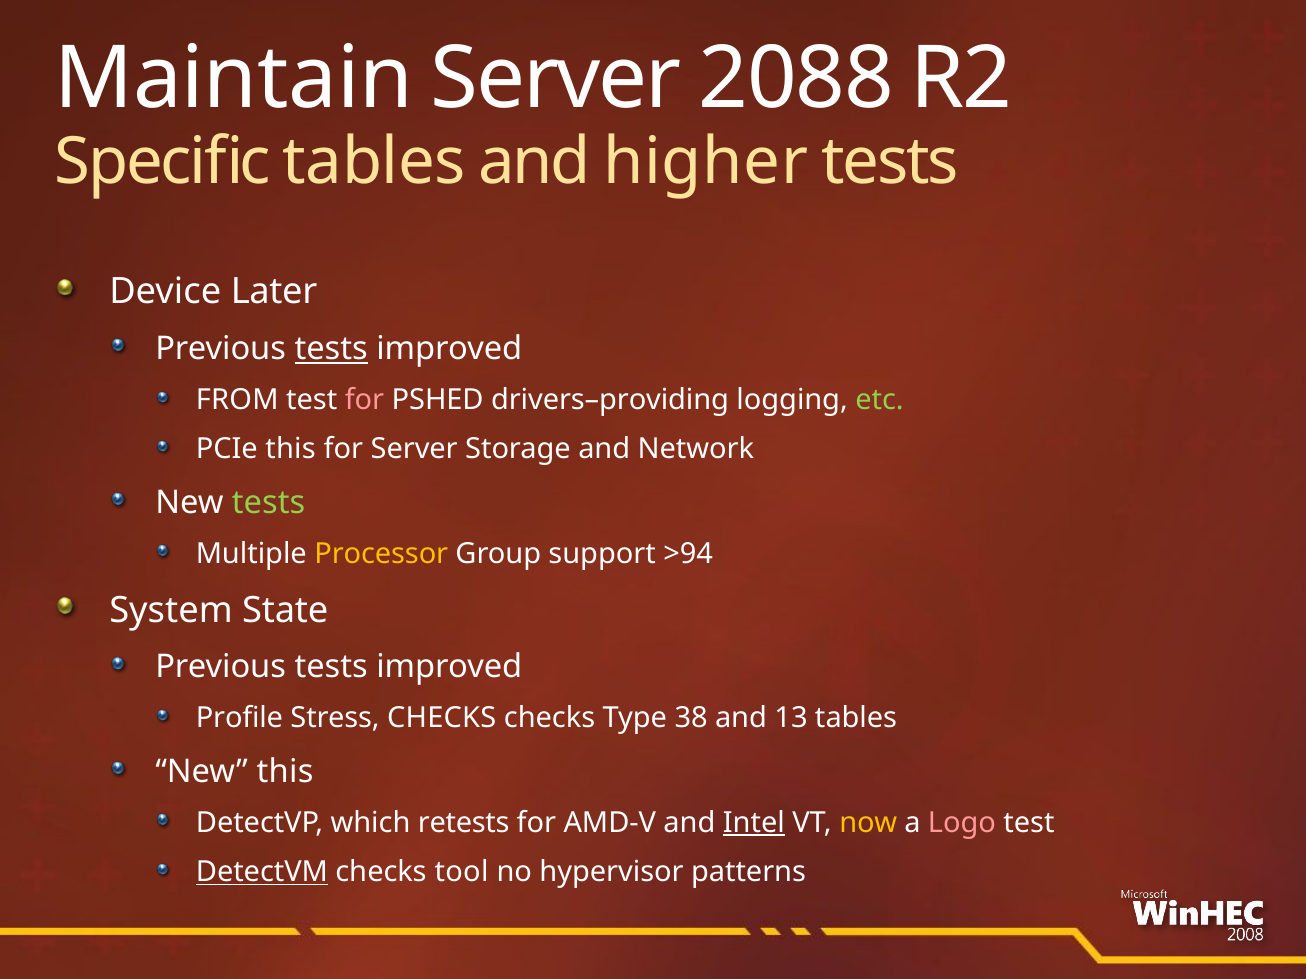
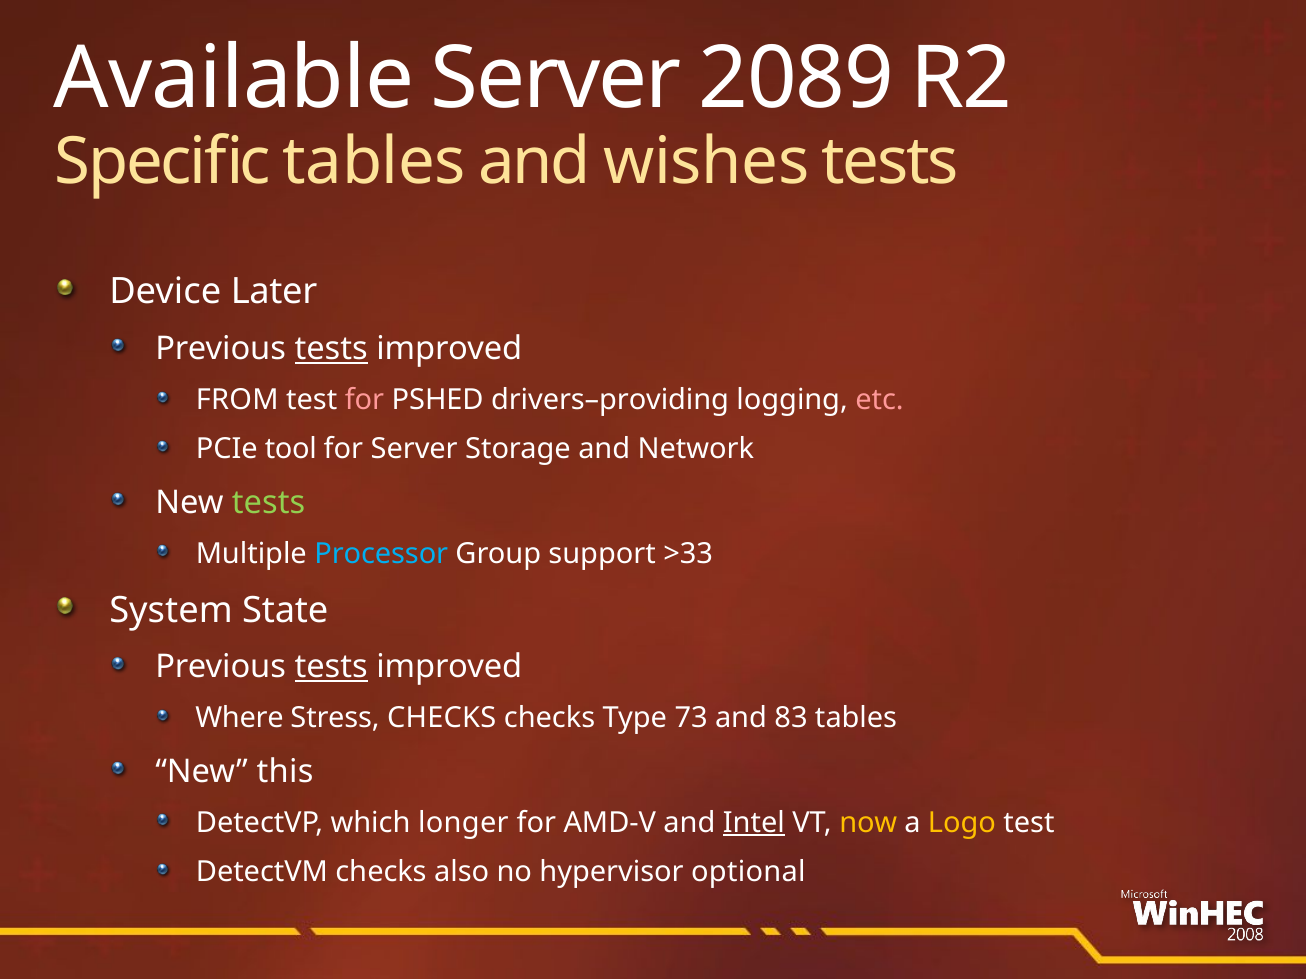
Maintain: Maintain -> Available
2088: 2088 -> 2089
higher: higher -> wishes
etc colour: light green -> pink
PCIe this: this -> tool
Processor colour: yellow -> light blue
>94: >94 -> >33
tests at (331, 667) underline: none -> present
Profile: Profile -> Where
38: 38 -> 73
13: 13 -> 83
retests: retests -> longer
Logo colour: pink -> yellow
DetectVM underline: present -> none
tool: tool -> also
patterns: patterns -> optional
